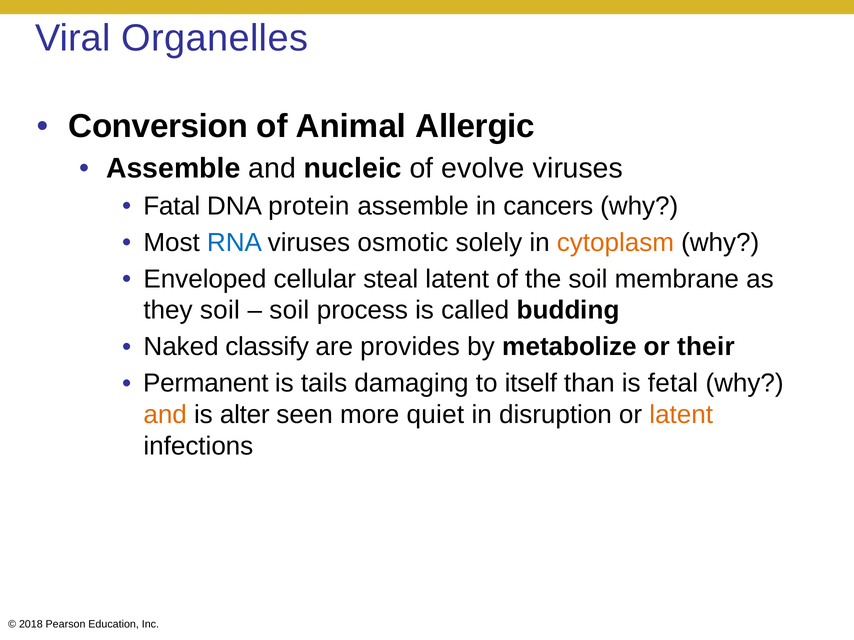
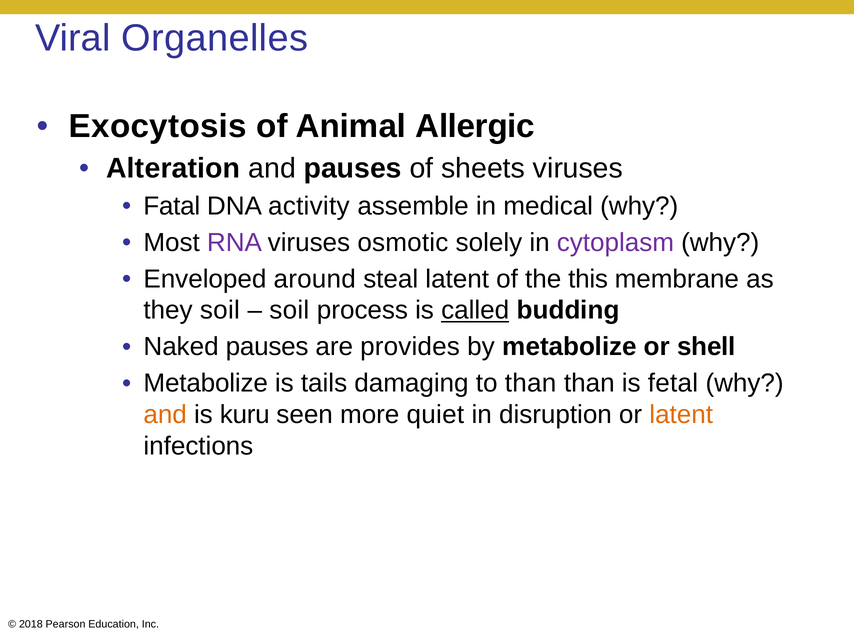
Conversion: Conversion -> Exocytosis
Assemble at (173, 169): Assemble -> Alteration
and nucleic: nucleic -> pauses
evolve: evolve -> sheets
protein: protein -> activity
cancers: cancers -> medical
RNA colour: blue -> purple
cytoplasm colour: orange -> purple
cellular: cellular -> around
the soil: soil -> this
called underline: none -> present
Naked classify: classify -> pauses
their: their -> shell
Permanent at (206, 384): Permanent -> Metabolize
to itself: itself -> than
alter: alter -> kuru
